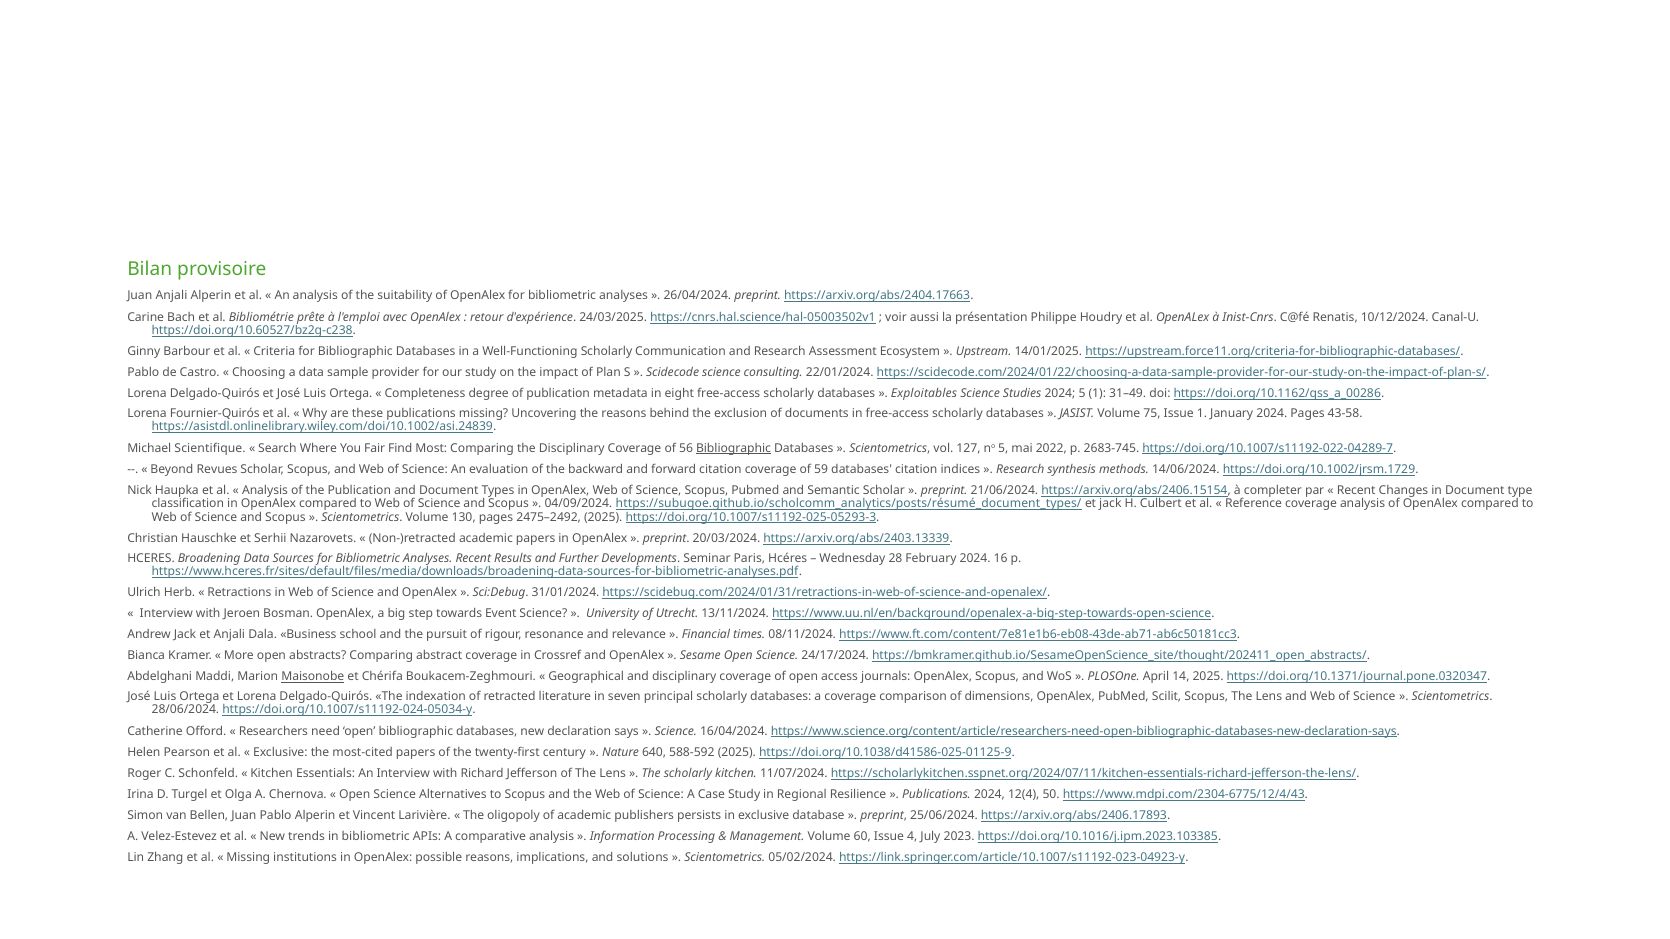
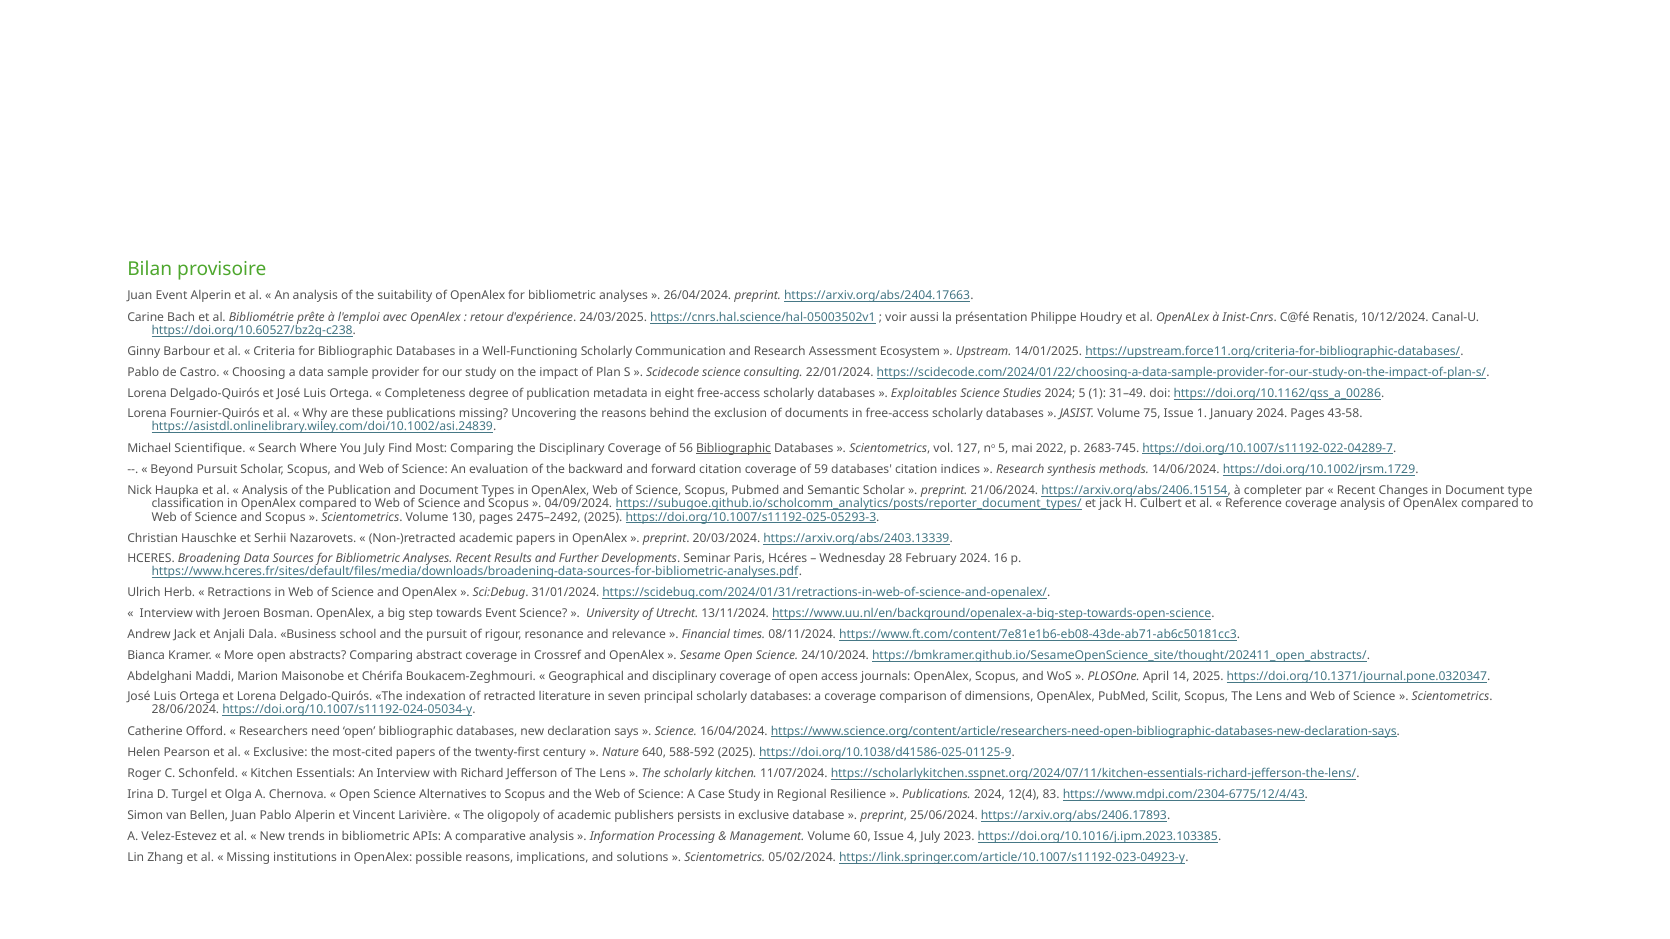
Juan Anjali: Anjali -> Event
You Fair: Fair -> July
Beyond Revues: Revues -> Pursuit
https://subugoe.github.io/scholcomm_analytics/posts/résumé_document_types/: https://subugoe.github.io/scholcomm_analytics/posts/résumé_document_types/ -> https://subugoe.github.io/scholcomm_analytics/posts/reporter_document_types/
24/17/2024: 24/17/2024 -> 24/10/2024
Maisonobe underline: present -> none
50: 50 -> 83
